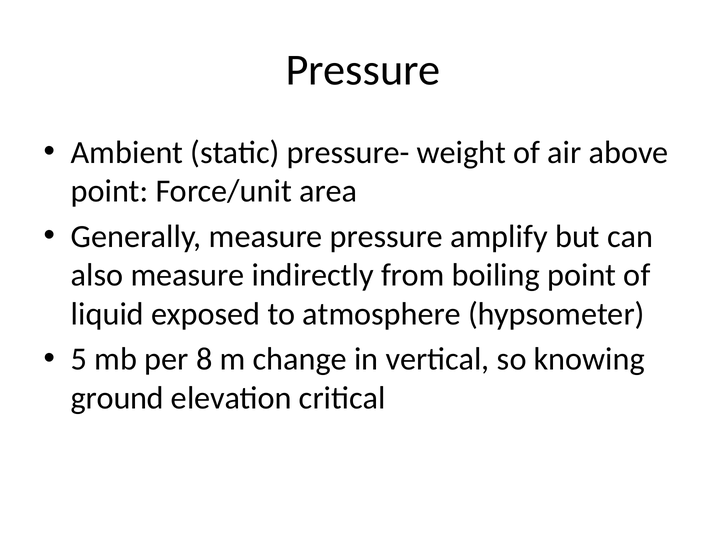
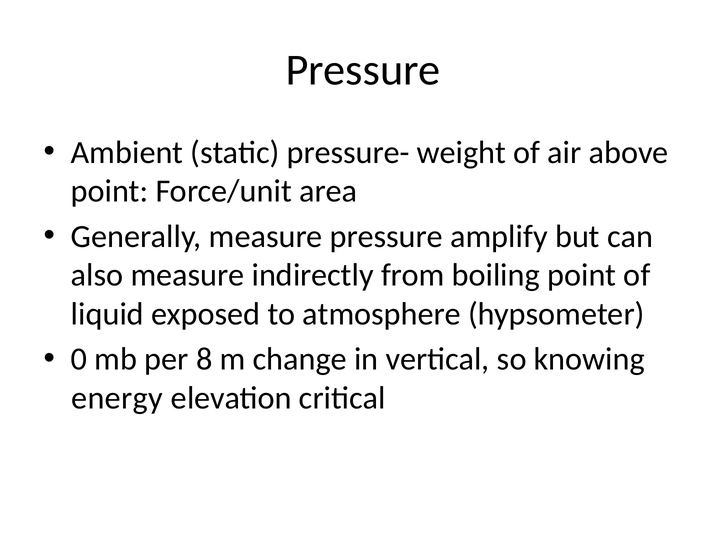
5: 5 -> 0
ground: ground -> energy
